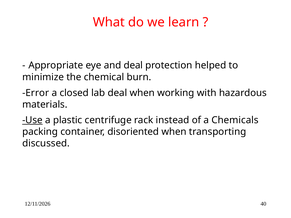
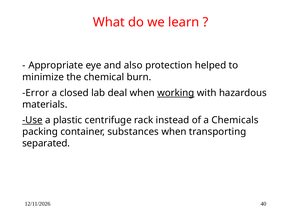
and deal: deal -> also
working underline: none -> present
disoriented: disoriented -> substances
discussed: discussed -> separated
